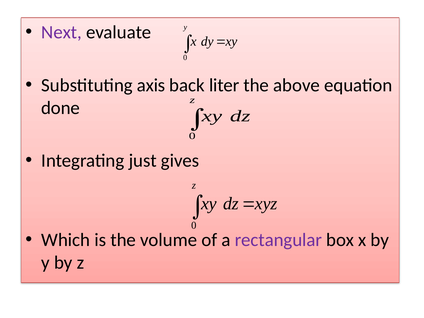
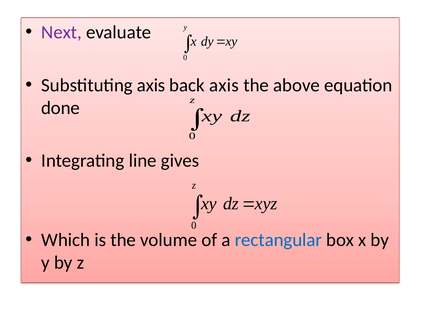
back liter: liter -> axis
just: just -> line
rectangular colour: purple -> blue
